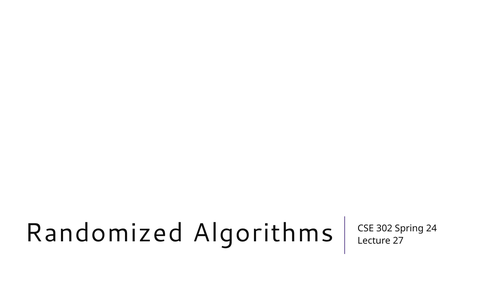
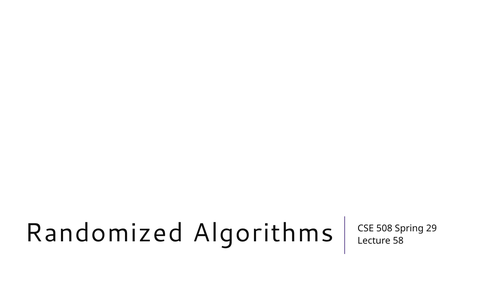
302: 302 -> 508
24: 24 -> 29
27: 27 -> 58
